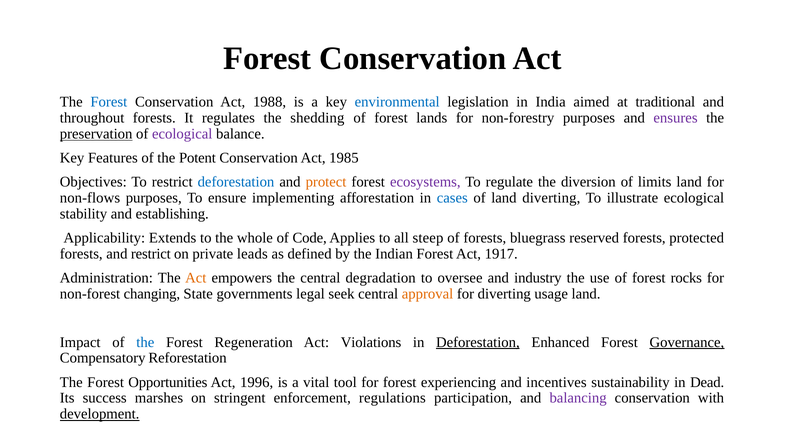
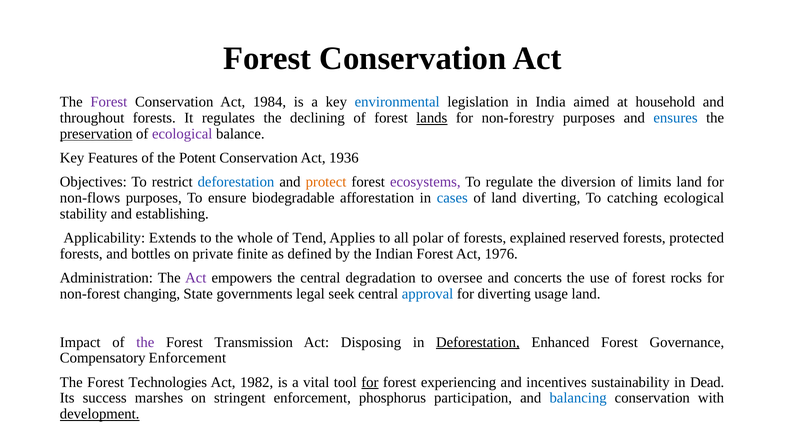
Forest at (109, 102) colour: blue -> purple
1988: 1988 -> 1984
traditional: traditional -> household
shedding: shedding -> declining
lands underline: none -> present
ensures colour: purple -> blue
1985: 1985 -> 1936
implementing: implementing -> biodegradable
illustrate: illustrate -> catching
Code: Code -> Tend
steep: steep -> polar
bluegrass: bluegrass -> explained
and restrict: restrict -> bottles
leads: leads -> finite
1917: 1917 -> 1976
Act at (196, 278) colour: orange -> purple
industry: industry -> concerts
approval colour: orange -> blue
the at (145, 342) colour: blue -> purple
Regeneration: Regeneration -> Transmission
Violations: Violations -> Disposing
Governance underline: present -> none
Compensatory Reforestation: Reforestation -> Enforcement
Opportunities: Opportunities -> Technologies
1996: 1996 -> 1982
for at (370, 382) underline: none -> present
regulations: regulations -> phosphorus
balancing colour: purple -> blue
